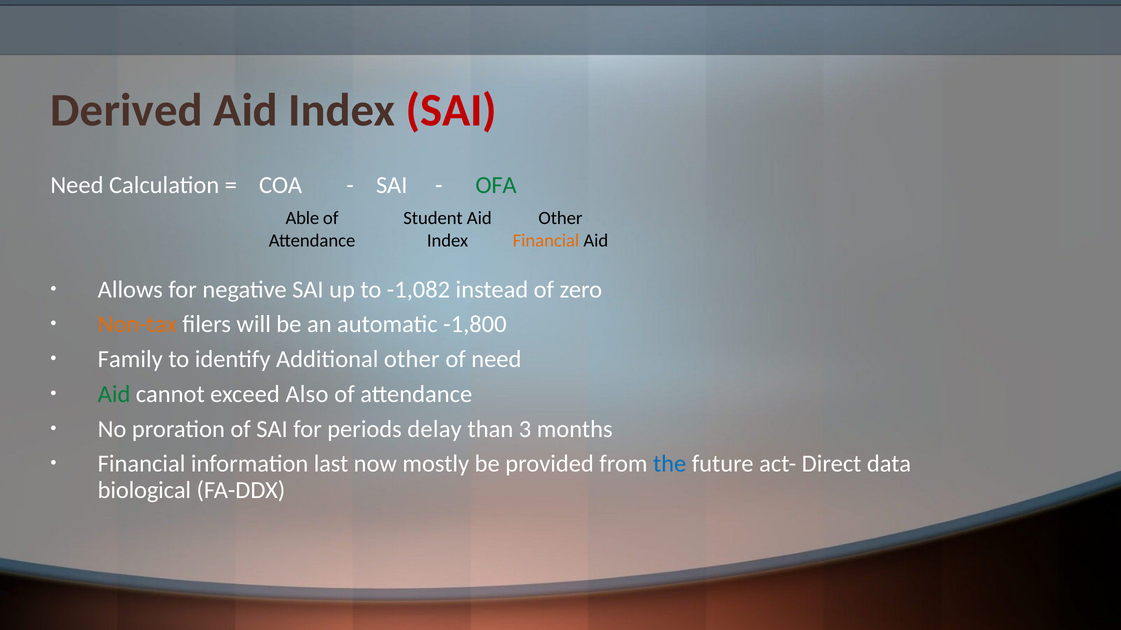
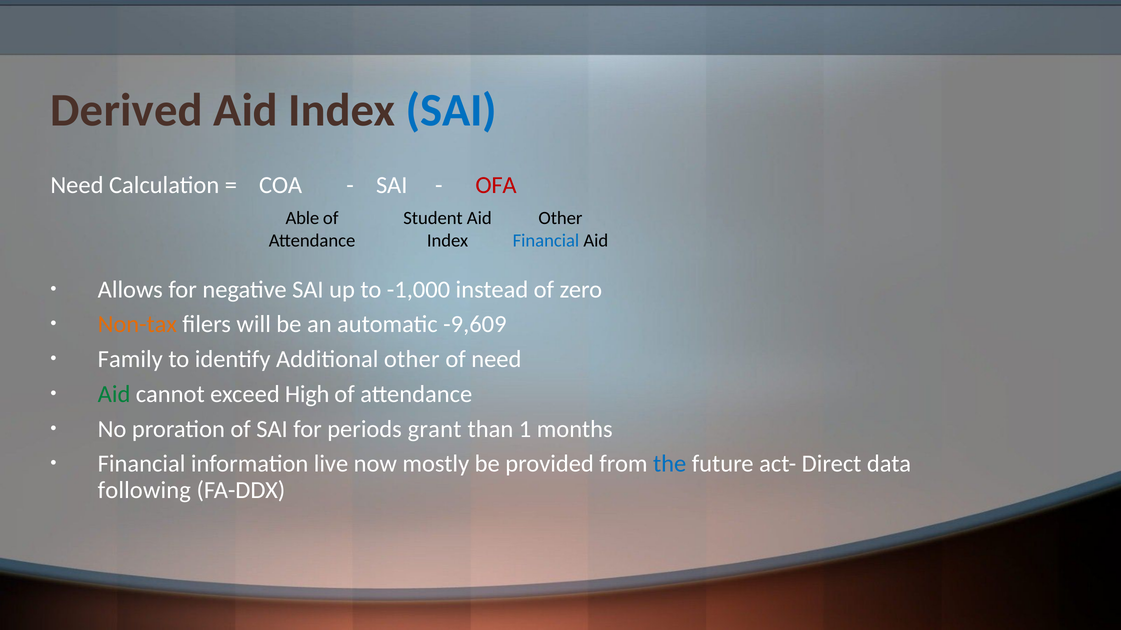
SAI at (451, 110) colour: red -> blue
OFA colour: green -> red
Financial at (546, 241) colour: orange -> blue
-1,082: -1,082 -> -1,000
-1,800: -1,800 -> -9,609
Also: Also -> High
delay: delay -> grant
3: 3 -> 1
last: last -> live
biological: biological -> following
